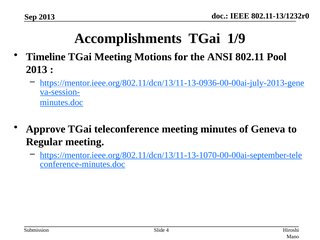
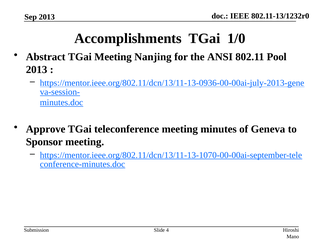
1/9: 1/9 -> 1/0
Timeline: Timeline -> Abstract
Motions: Motions -> Nanjing
Regular: Regular -> Sponsor
